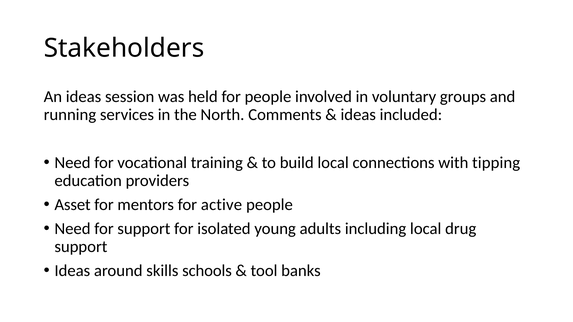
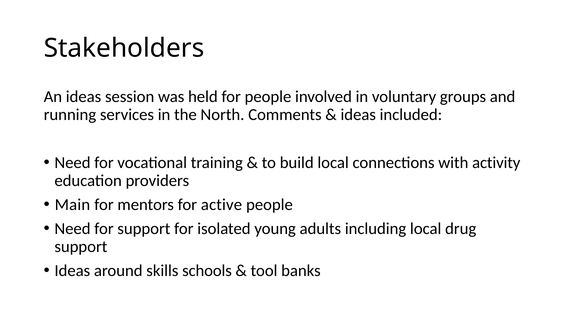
tipping: tipping -> activity
Asset: Asset -> Main
